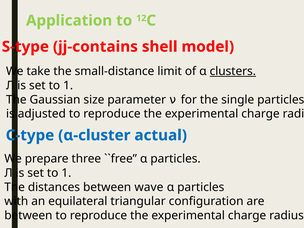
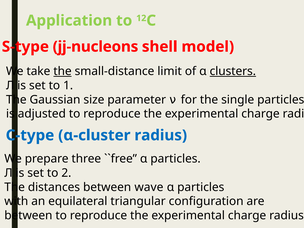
jj-contains: jj-contains -> jj-nucleons
the at (63, 71) underline: none -> present
α-cluster actual: actual -> radius
1 at (66, 173): 1 -> 2
